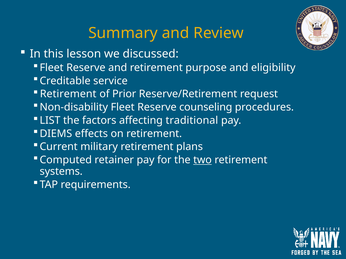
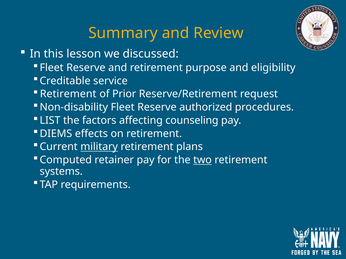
counseling: counseling -> authorized
traditional: traditional -> counseling
military underline: none -> present
